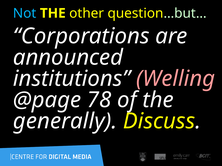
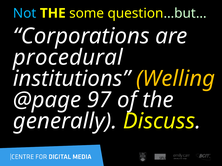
other: other -> some
announced: announced -> procedural
Welling colour: pink -> yellow
78: 78 -> 97
